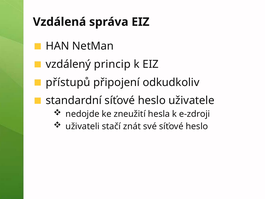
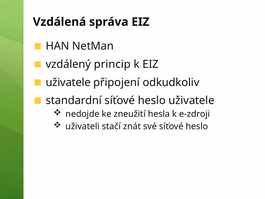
přístupů at (68, 82): přístupů -> uživatele
